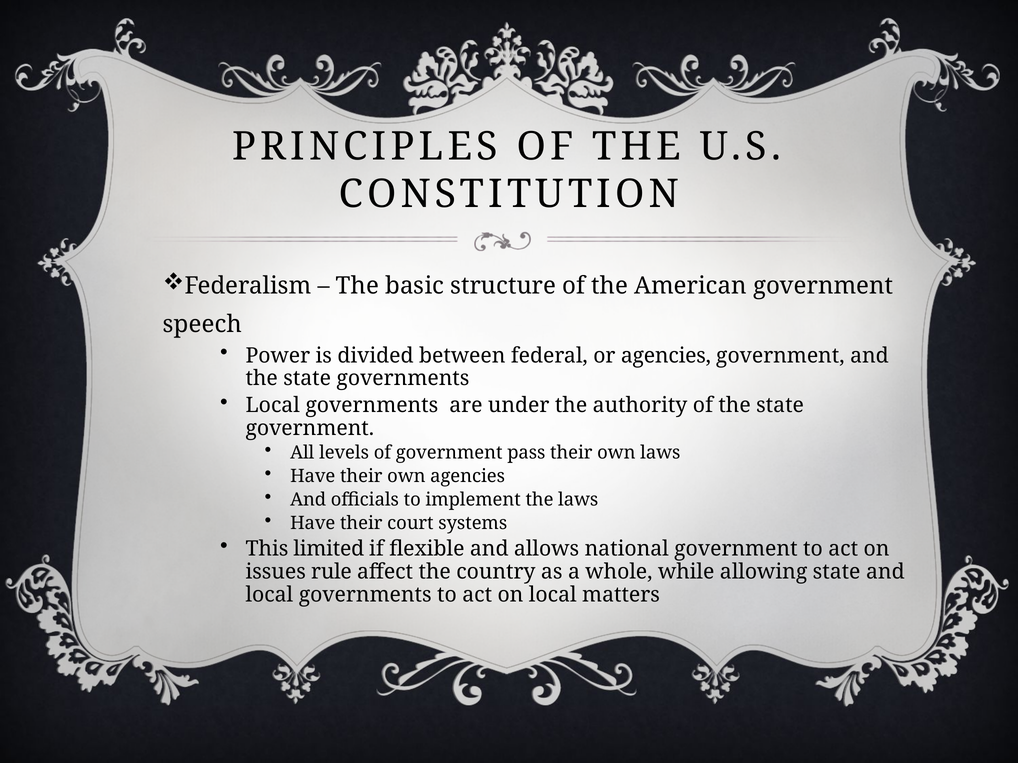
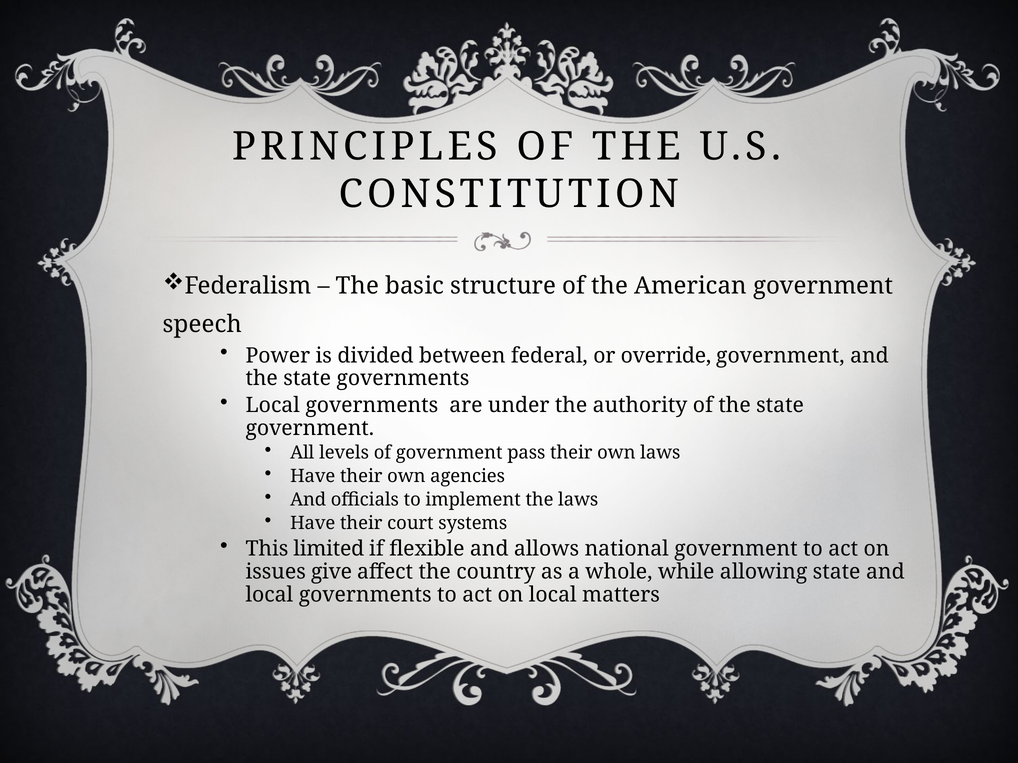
or agencies: agencies -> override
rule: rule -> give
